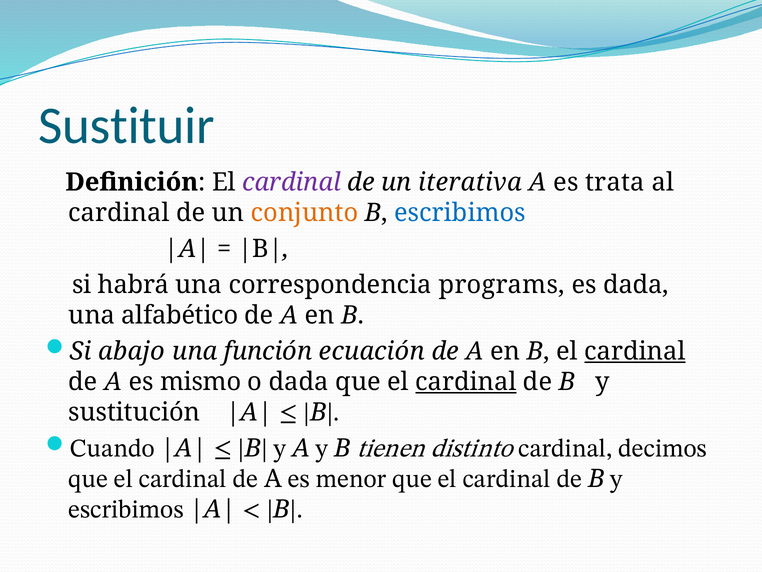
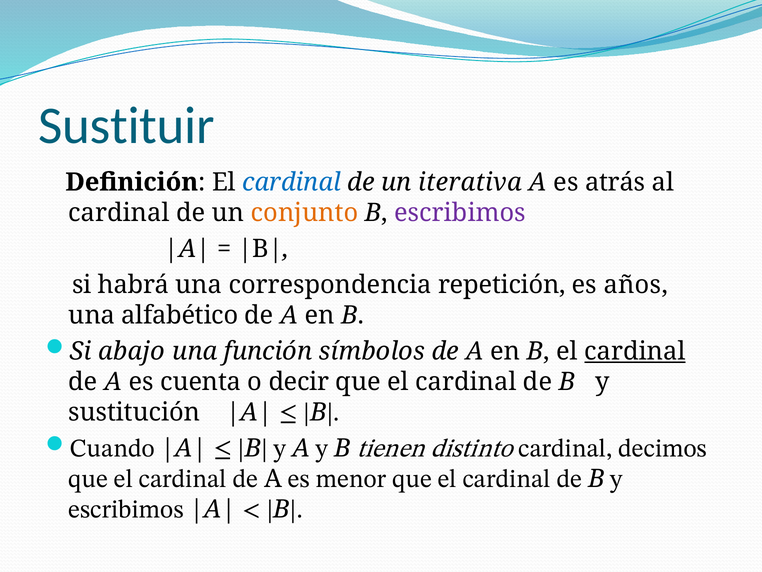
cardinal at (292, 182) colour: purple -> blue
trata: trata -> atrás
escribimos at (460, 213) colour: blue -> purple
programs: programs -> repetición
es dada: dada -> años
ecuación: ecuación -> símbolos
mismo: mismo -> cuenta
o dada: dada -> decir
cardinal at (466, 381) underline: present -> none
